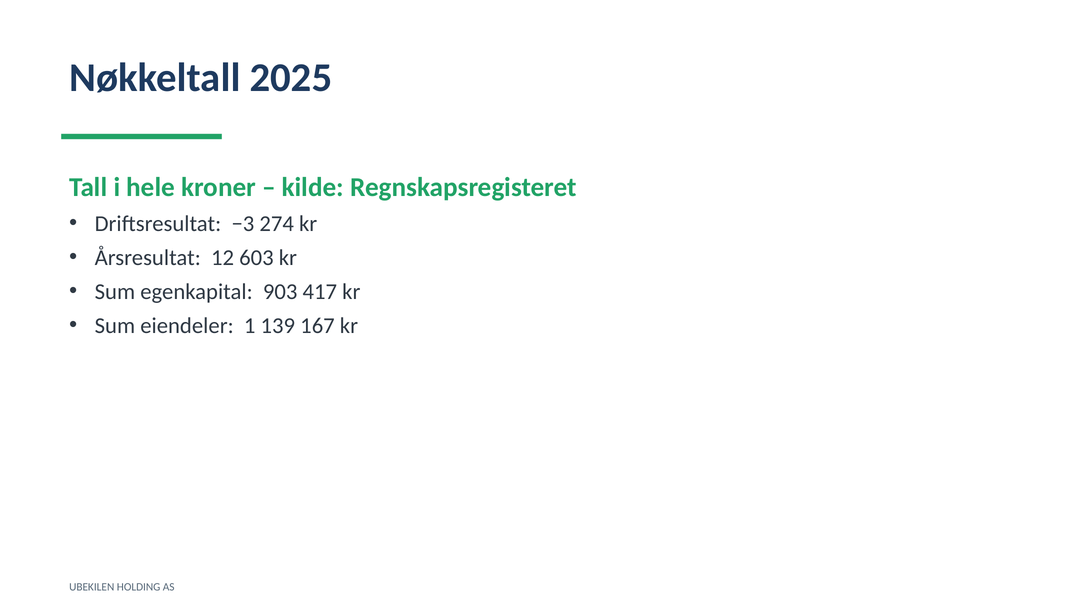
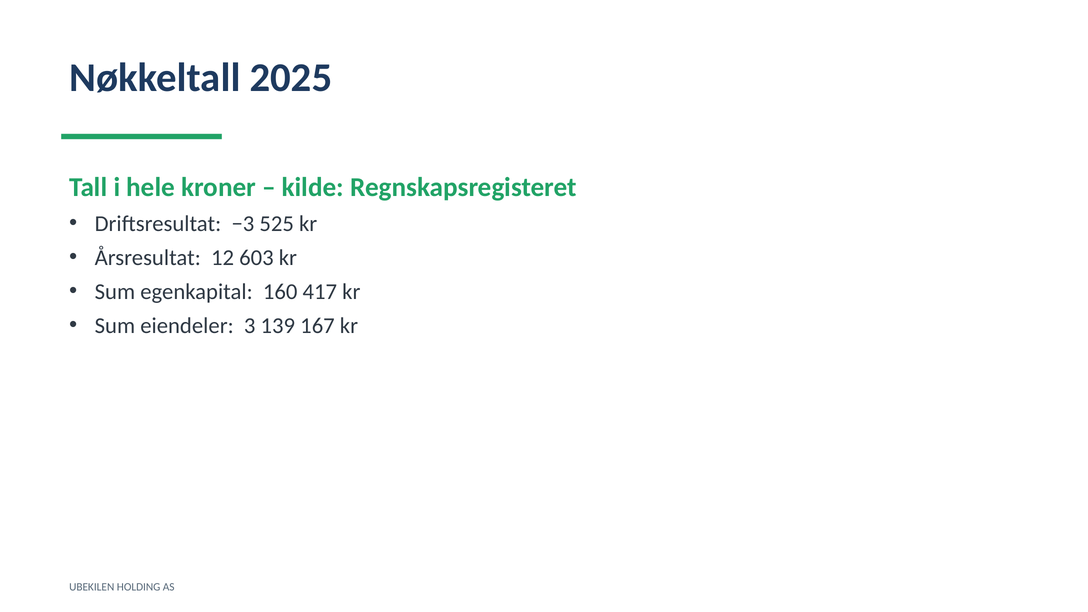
274: 274 -> 525
903: 903 -> 160
1: 1 -> 3
